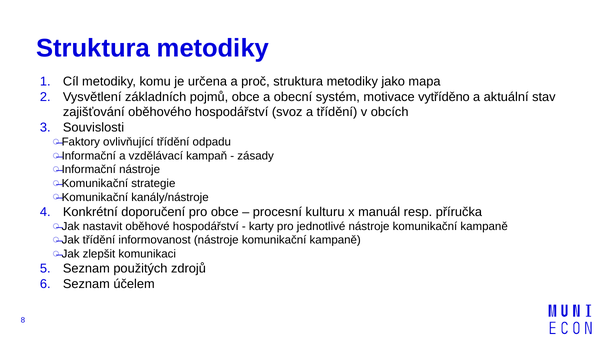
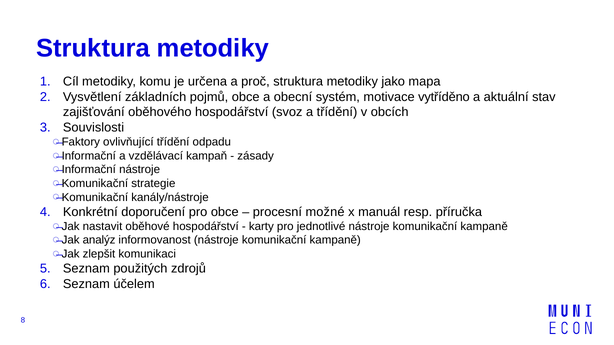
kulturu: kulturu -> možné
třídění at (99, 240): třídění -> analýz
